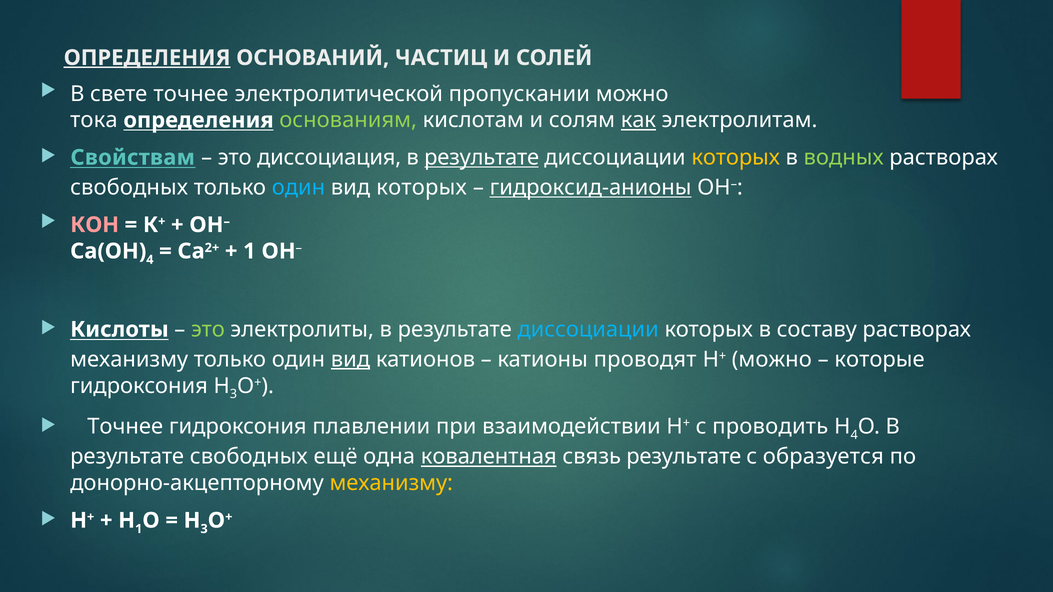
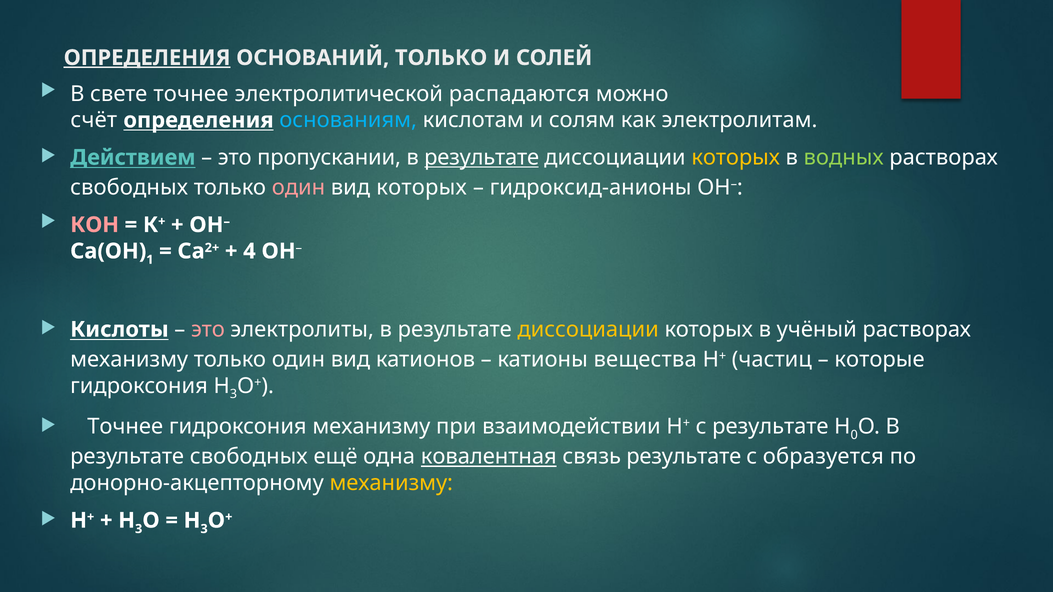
ОСНОВАНИЙ ЧАСТИЦ: ЧАСТИЦ -> ТОЛЬКО
пропускании: пропускании -> распадаются
тока: тока -> счёт
основаниям colour: light green -> light blue
как underline: present -> none
Свойствам: Свойствам -> Действием
диссоциация: диссоциация -> пропускании
один at (298, 188) colour: light blue -> pink
гидроксид-анионы underline: present -> none
4 at (150, 260): 4 -> 1
1 at (249, 251): 1 -> 4
это at (208, 330) colour: light green -> pink
диссоциации at (588, 330) colour: light blue -> yellow
составу: составу -> учёный
вид at (350, 360) underline: present -> none
проводят: проводят -> вещества
Н+ можно: можно -> частиц
гидроксония плавлении: плавлении -> механизму
с проводить: проводить -> результате
4 at (854, 435): 4 -> 0
1 at (139, 529): 1 -> 3
